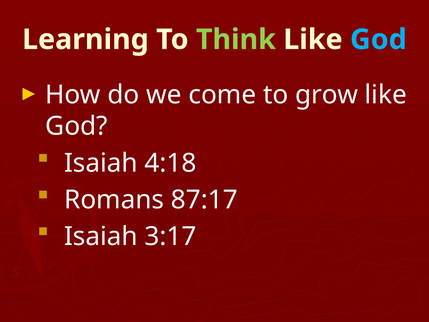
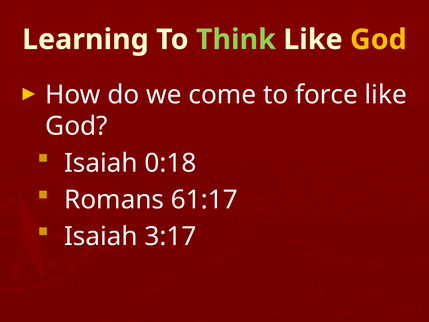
God at (378, 40) colour: light blue -> yellow
grow: grow -> force
4:18: 4:18 -> 0:18
87:17: 87:17 -> 61:17
